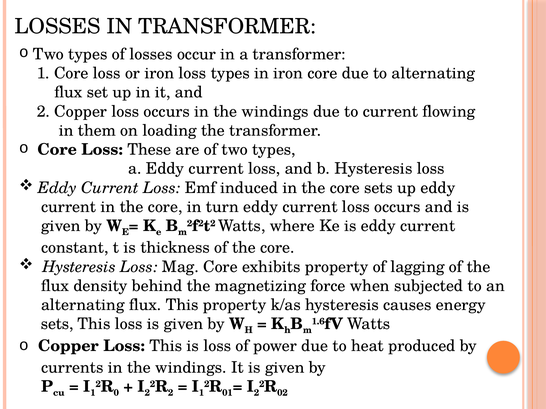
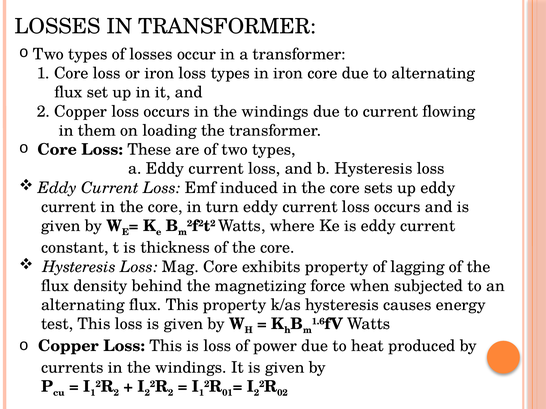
sets at (57, 324): sets -> test
0 at (116, 393): 0 -> 2
